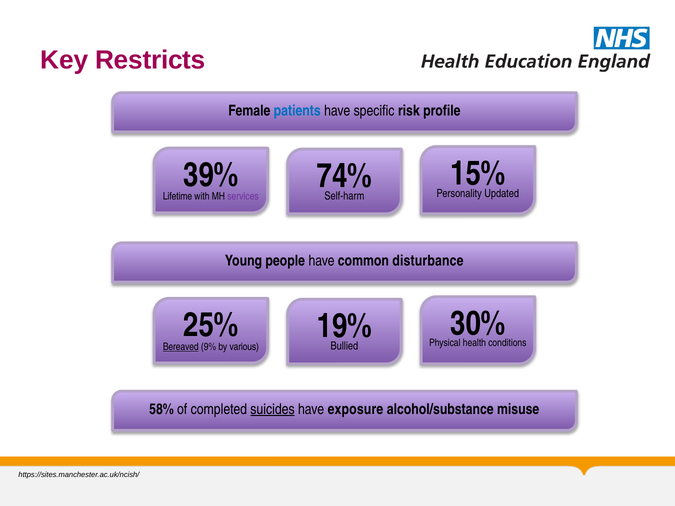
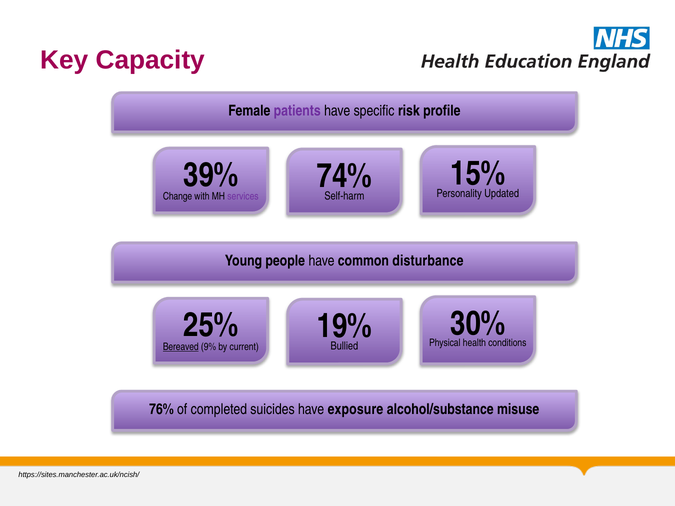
Restricts: Restricts -> Capacity
patients colour: blue -> purple
Lifetime: Lifetime -> Change
various: various -> current
58%: 58% -> 76%
suicides underline: present -> none
